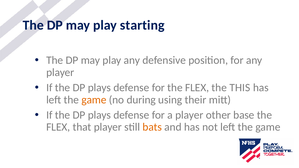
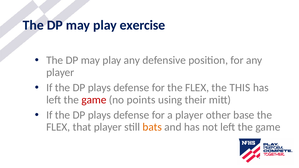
starting: starting -> exercise
game at (94, 100) colour: orange -> red
during: during -> points
